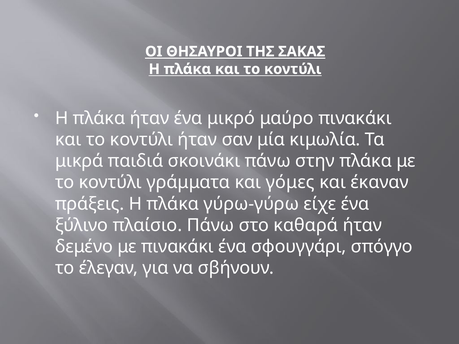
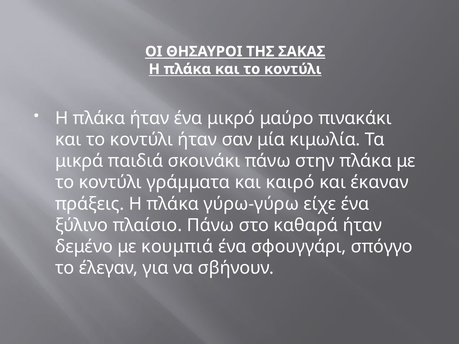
γόμες: γόμες -> καιρό
με πινακάκι: πινακάκι -> κουμπιά
